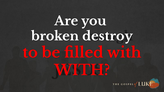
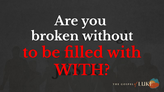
destroy: destroy -> without
